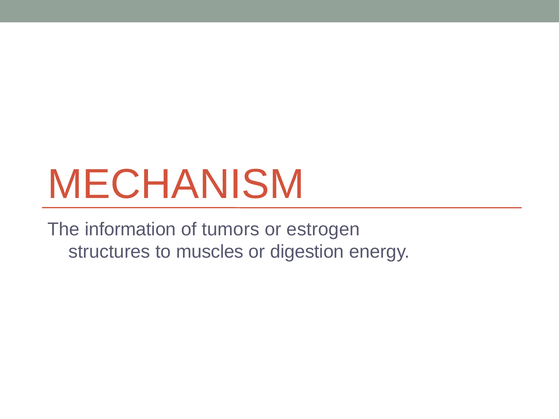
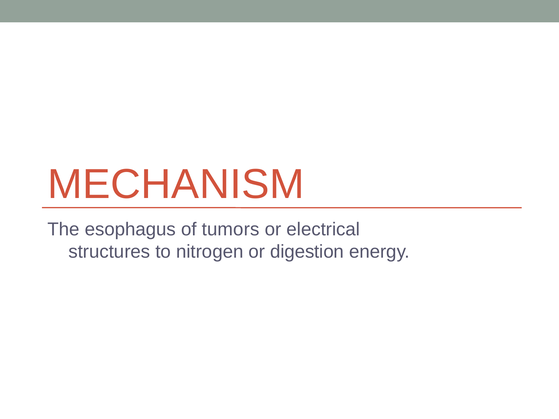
information: information -> esophagus
estrogen: estrogen -> electrical
muscles: muscles -> nitrogen
